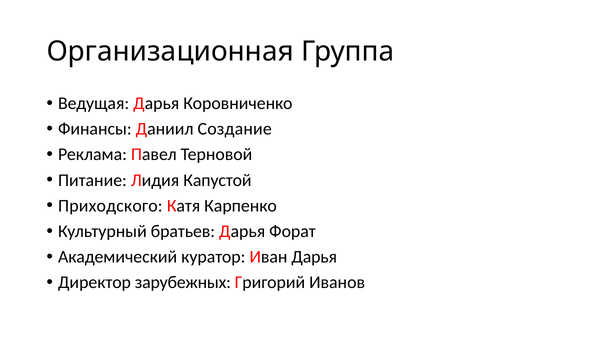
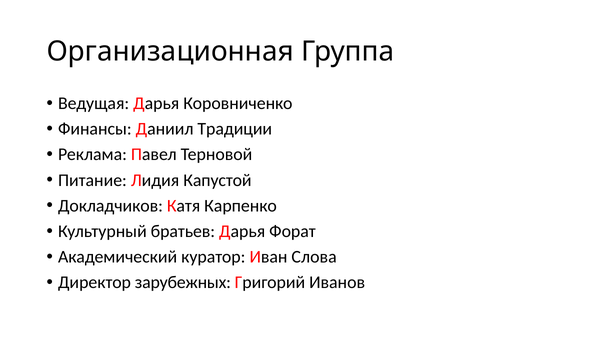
Создание: Создание -> Традиции
Приходского: Приходского -> Докладчиков
Иван Дарья: Дарья -> Слова
